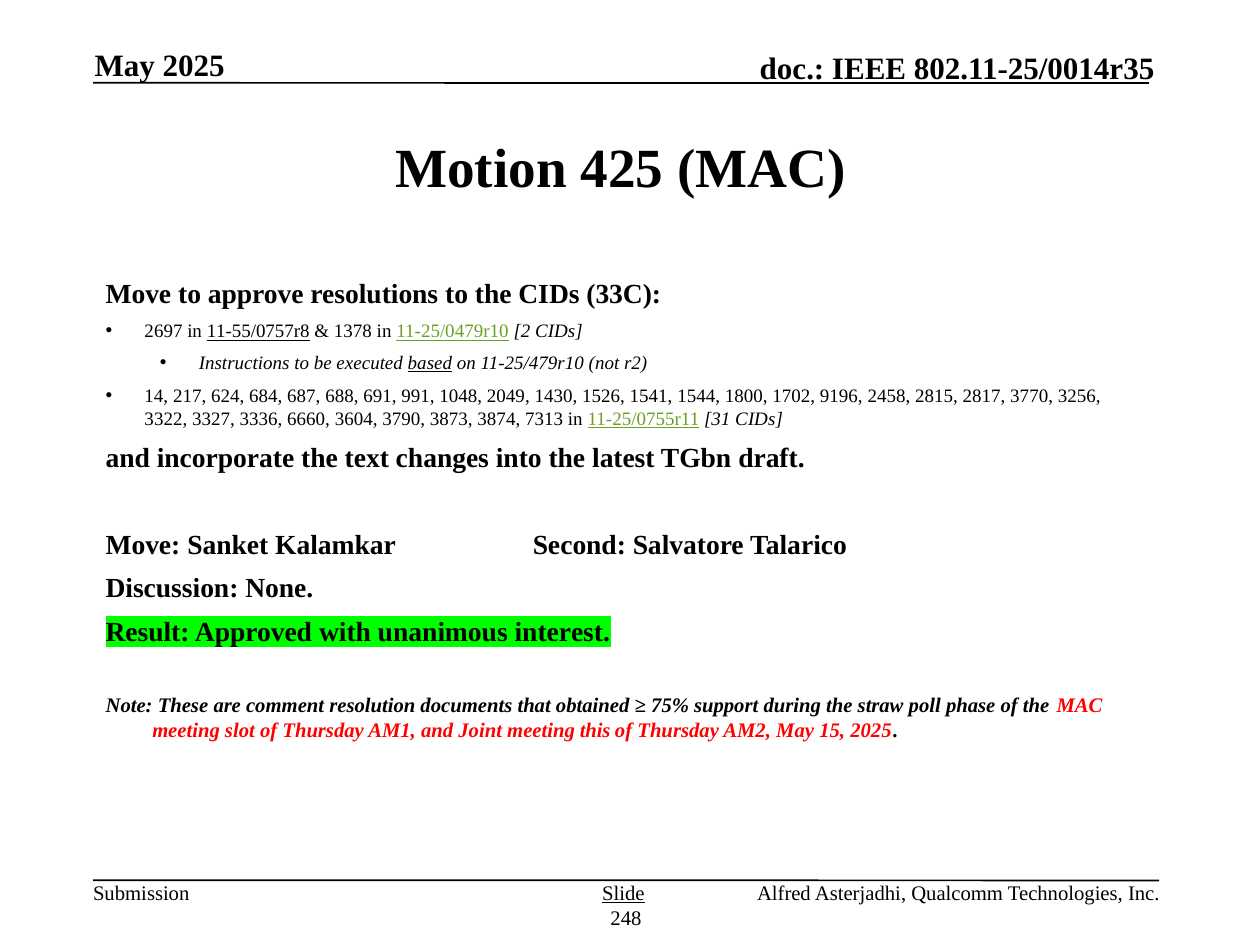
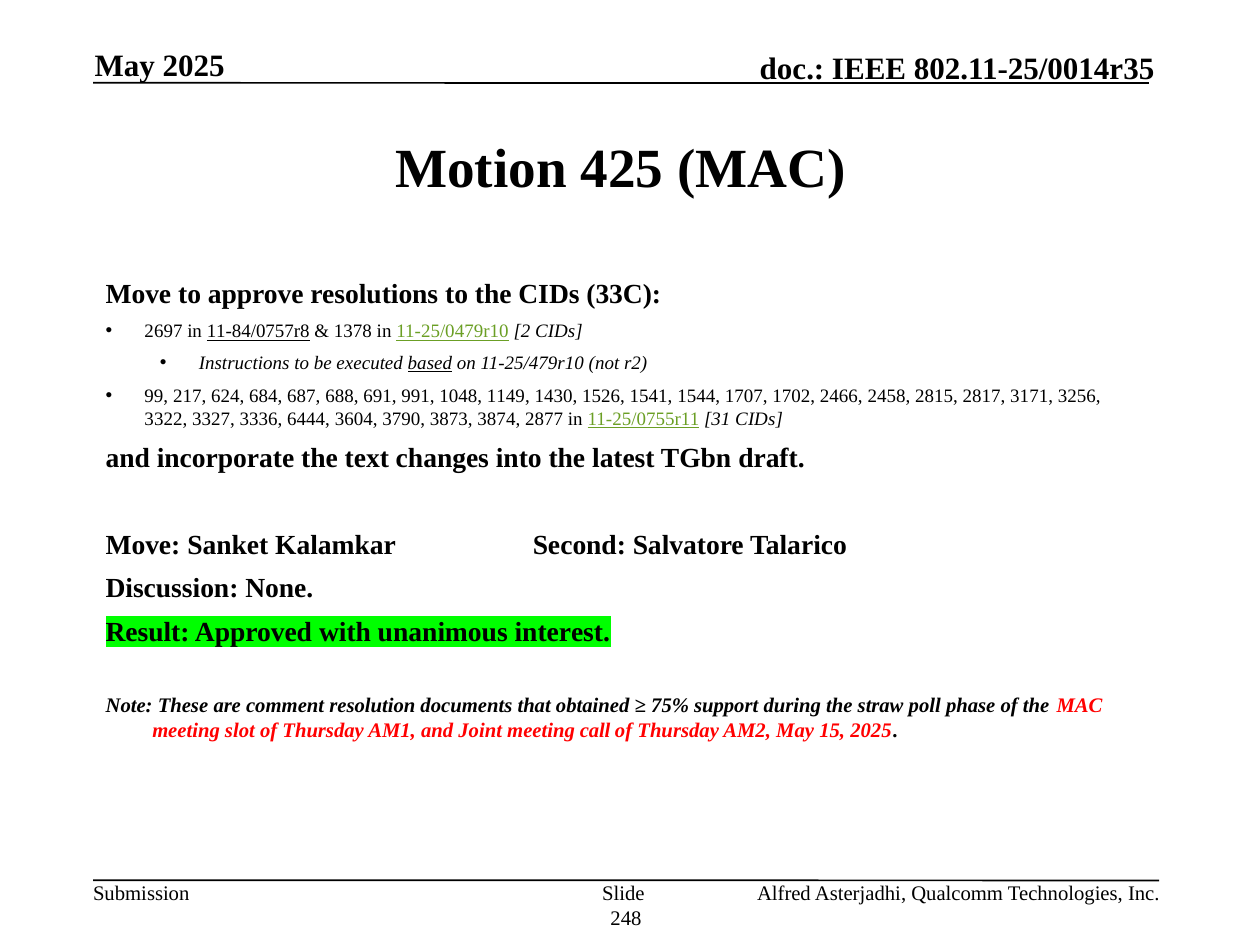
11-55/0757r8: 11-55/0757r8 -> 11-84/0757r8
14: 14 -> 99
2049: 2049 -> 1149
1800: 1800 -> 1707
9196: 9196 -> 2466
3770: 3770 -> 3171
6660: 6660 -> 6444
7313: 7313 -> 2877
this: this -> call
Slide underline: present -> none
